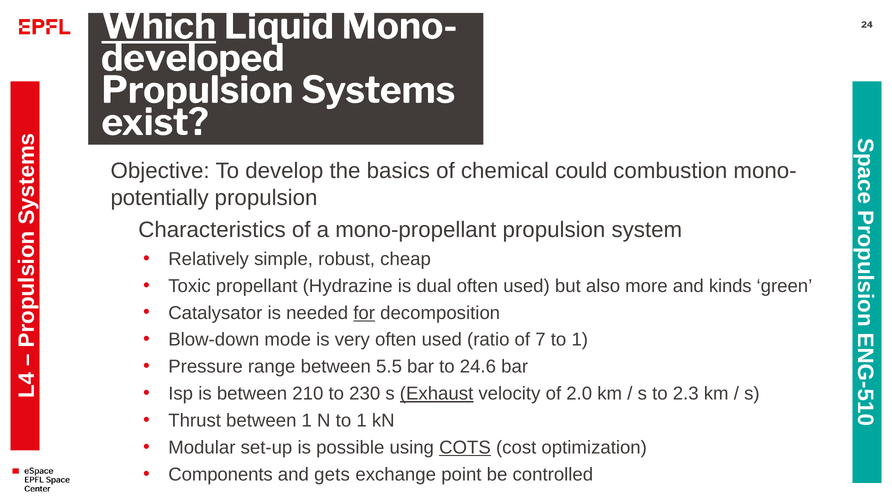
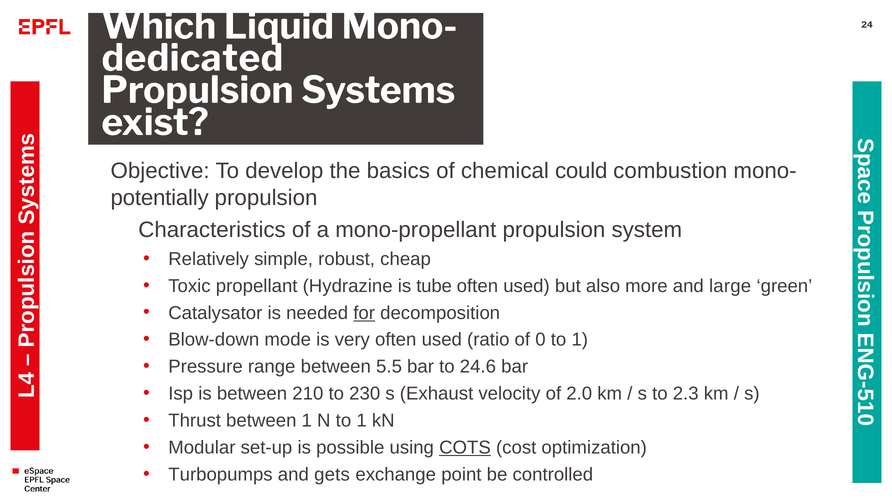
Which underline: present -> none
developed: developed -> dedicated
dual: dual -> tube
kinds: kinds -> large
of 7: 7 -> 0
Exhaust underline: present -> none
Components: Components -> Turbopumps
